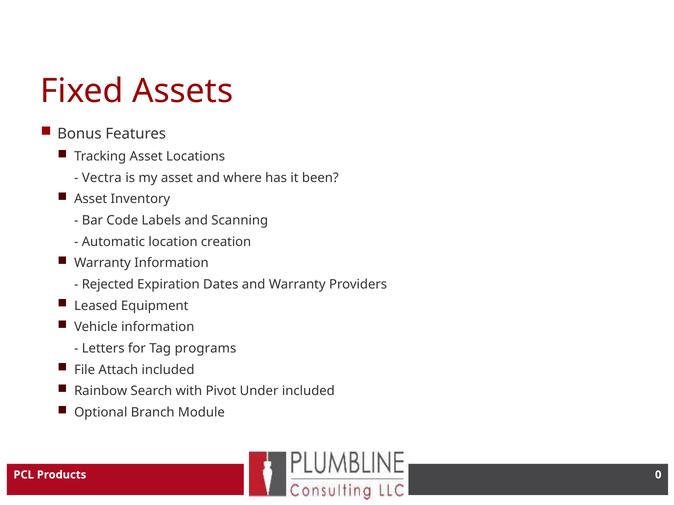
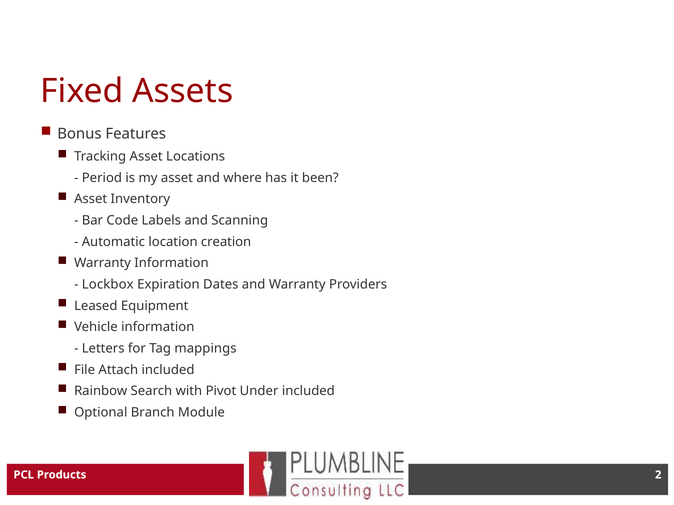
Vectra: Vectra -> Period
Rejected: Rejected -> Lockbox
programs: programs -> mappings
0: 0 -> 2
